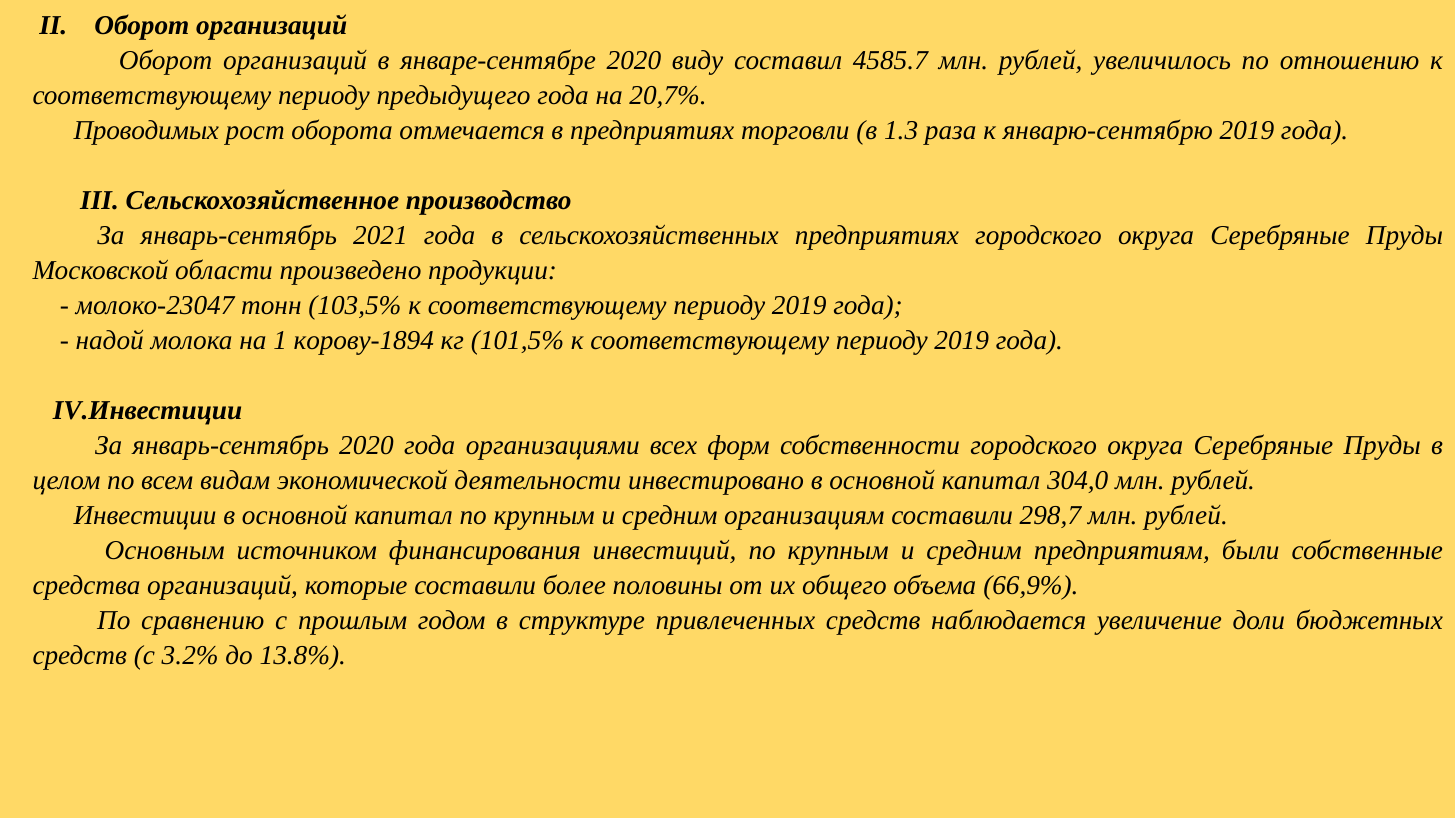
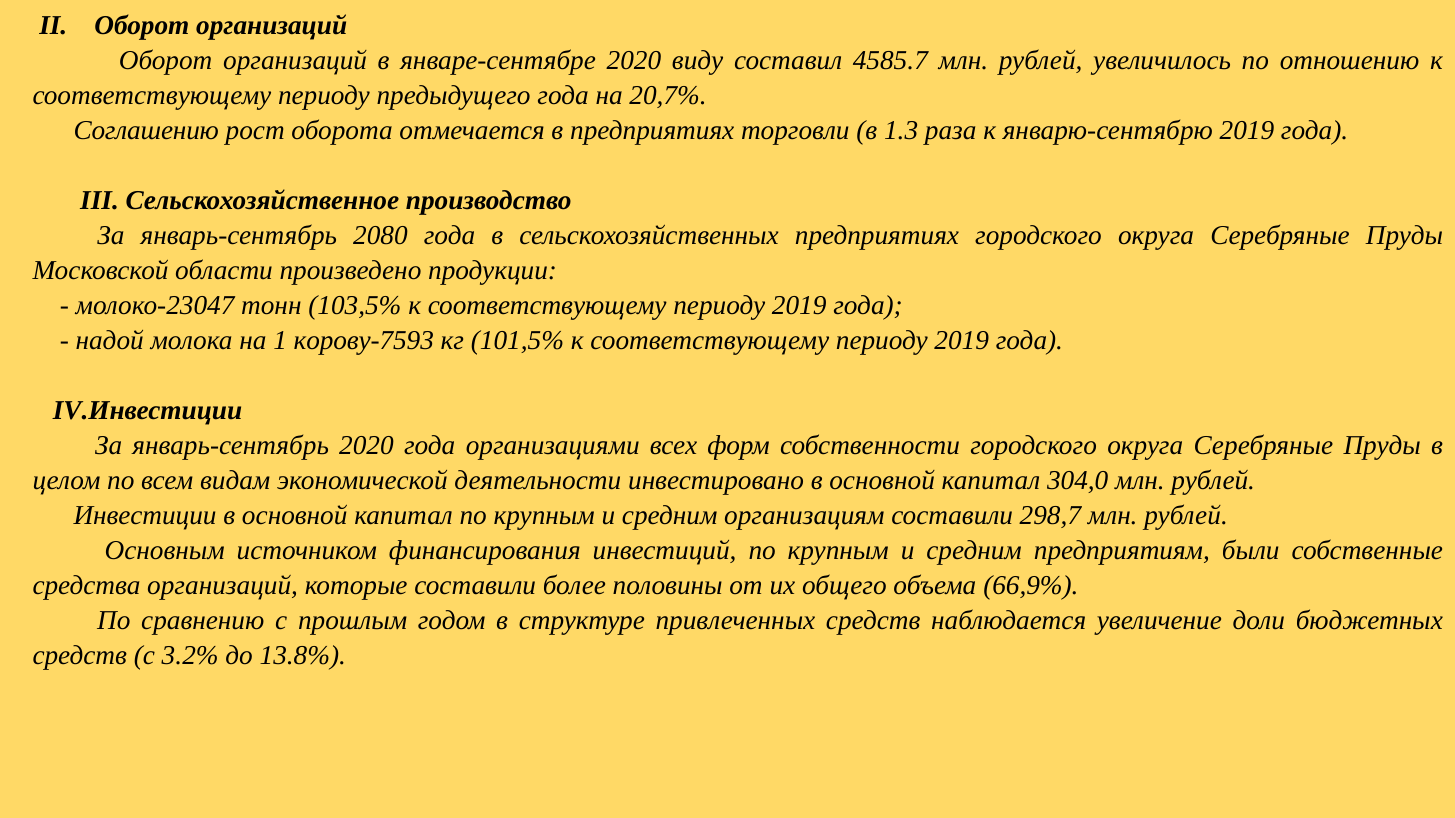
Проводимых: Проводимых -> Соглашению
2021: 2021 -> 2080
корову-1894: корову-1894 -> корову-7593
